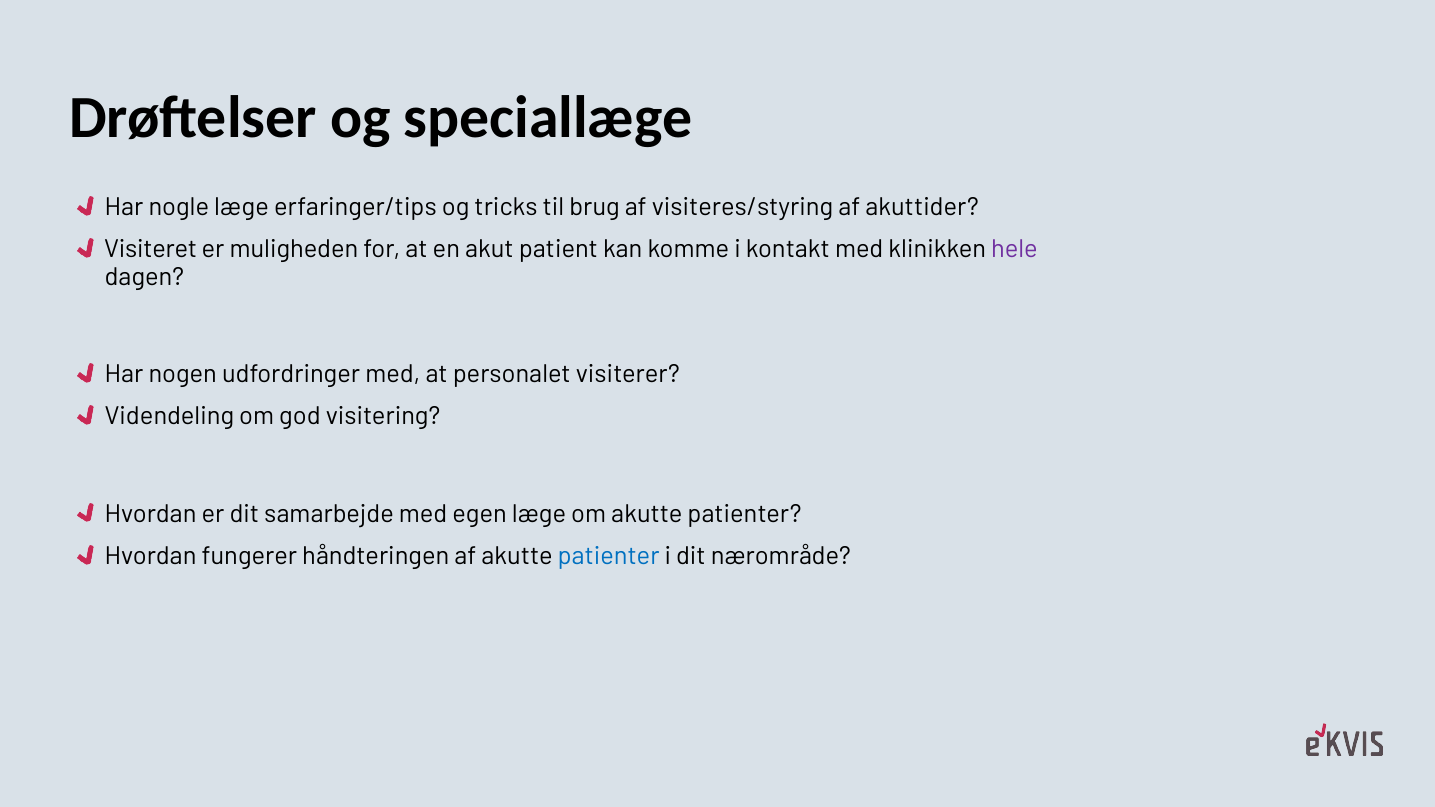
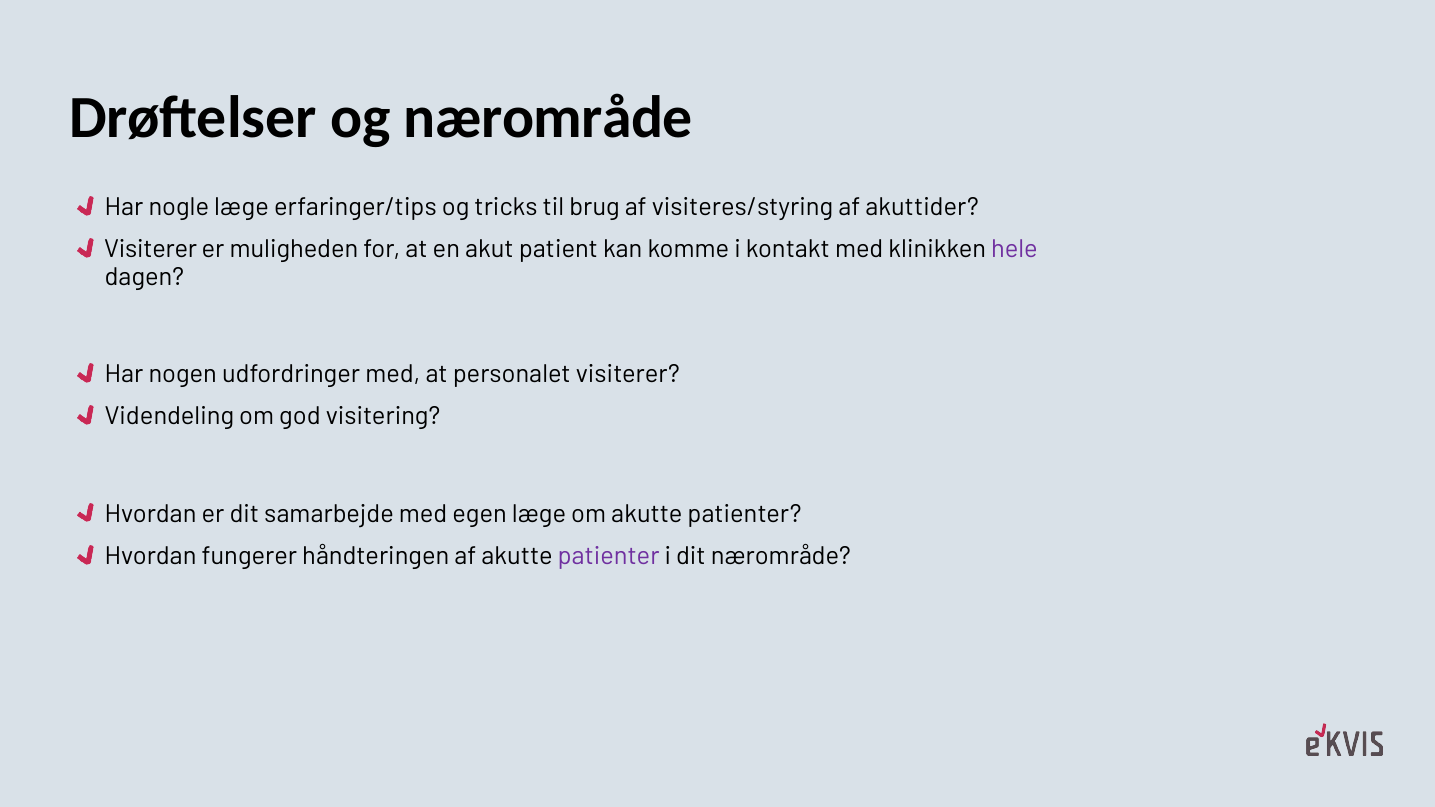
og speciallæge: speciallæge -> nærområde
Visiteret at (151, 249): Visiteret -> Visiterer
patienter at (609, 556) colour: blue -> purple
